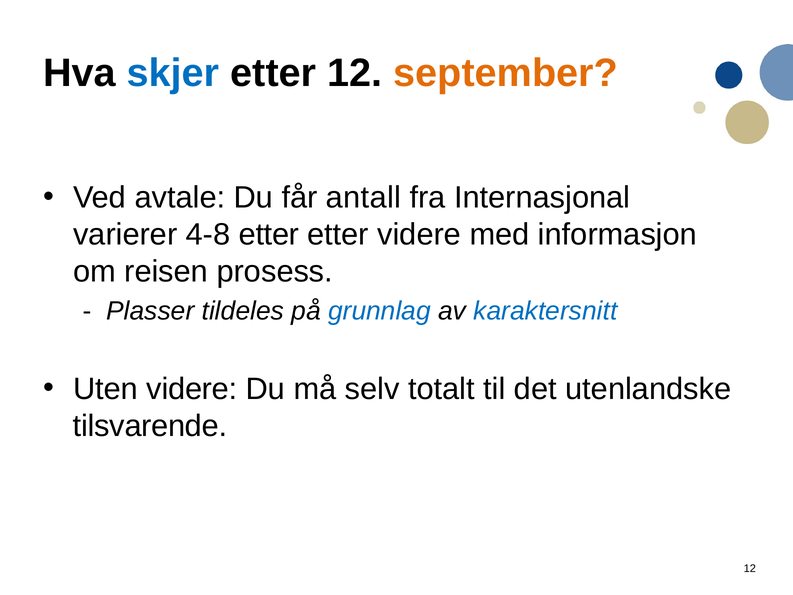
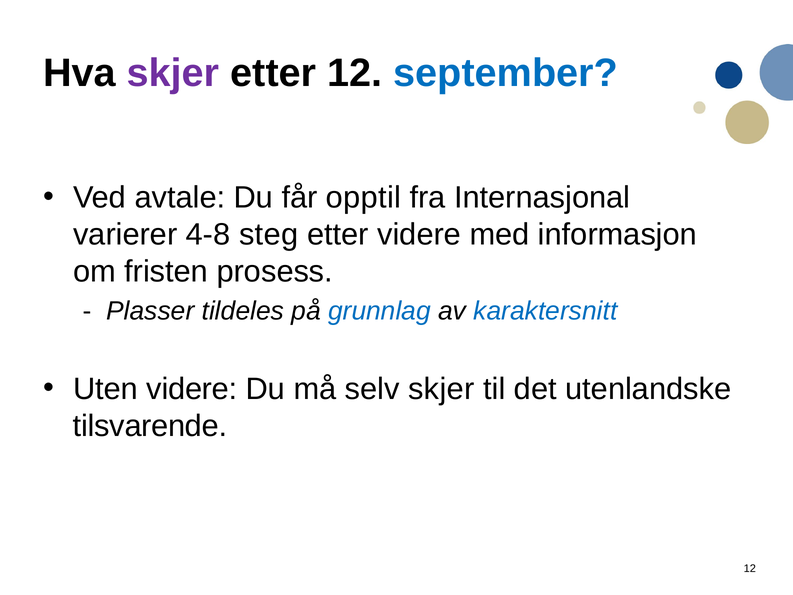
skjer at (173, 73) colour: blue -> purple
september colour: orange -> blue
antall: antall -> opptil
4-8 etter: etter -> steg
reisen: reisen -> fristen
selv totalt: totalt -> skjer
